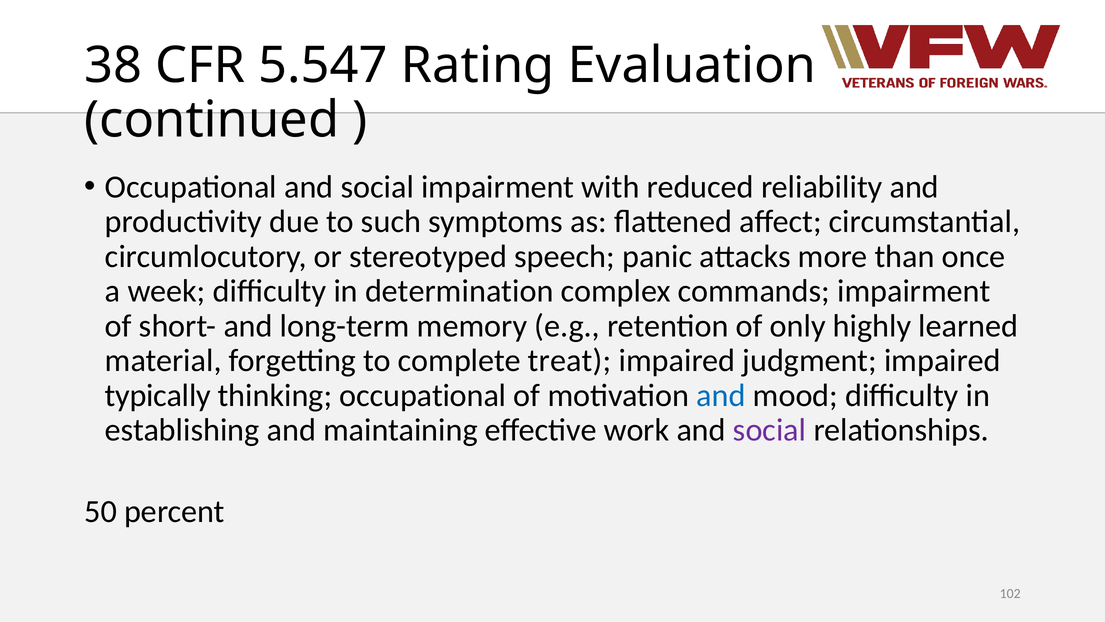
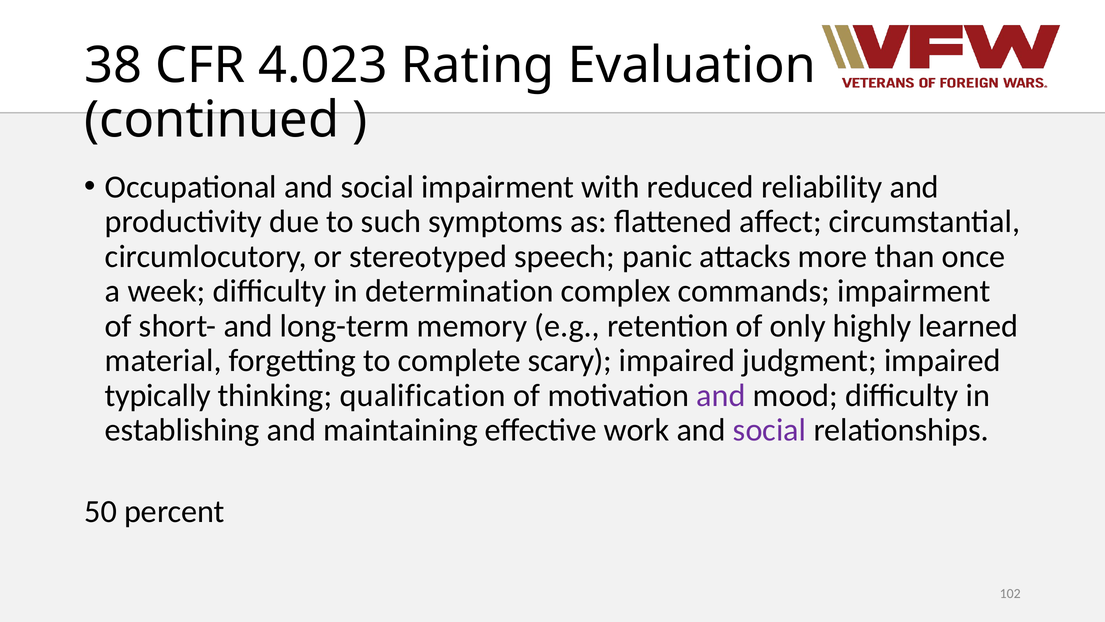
5.547: 5.547 -> 4.023
treat: treat -> scary
thinking occupational: occupational -> qualification
and at (721, 395) colour: blue -> purple
